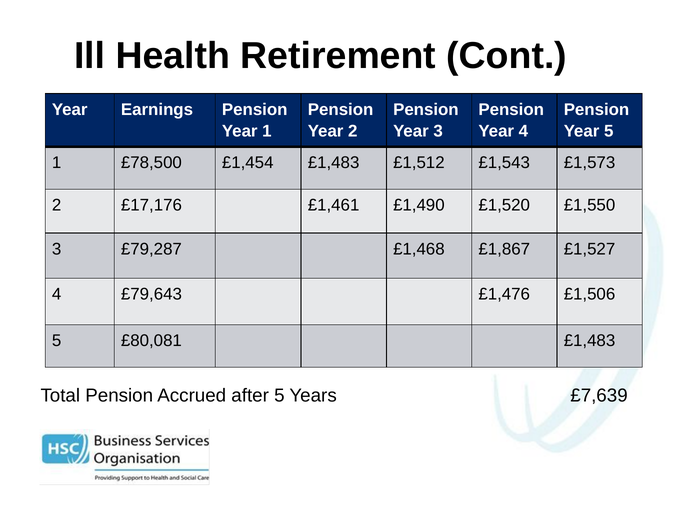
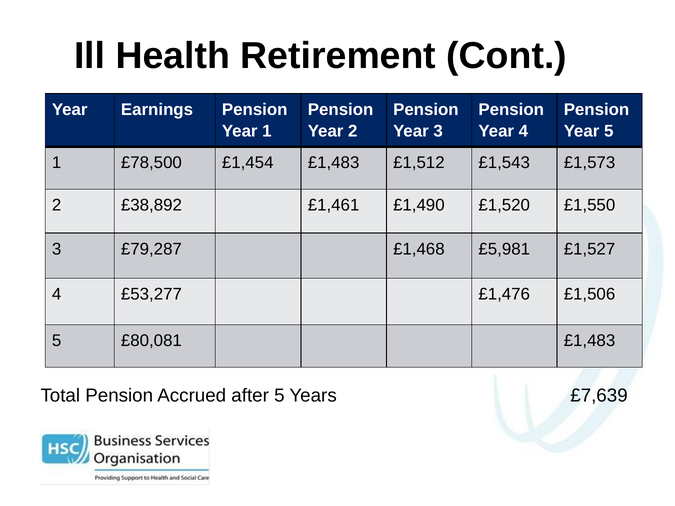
£17,176: £17,176 -> £38,892
£1,867: £1,867 -> £5,981
£79,643: £79,643 -> £53,277
